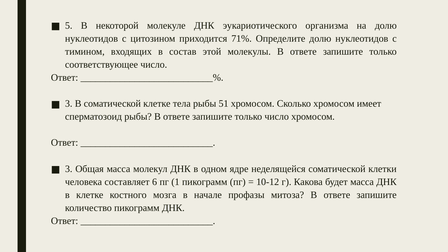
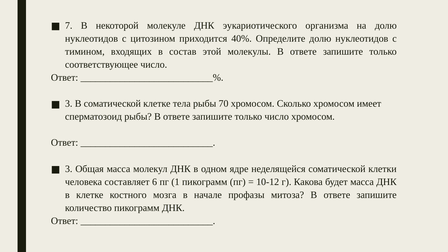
5: 5 -> 7
71%: 71% -> 40%
51: 51 -> 70
